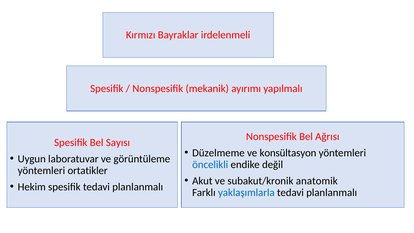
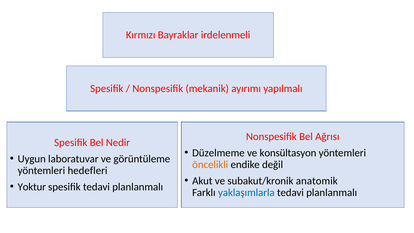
Sayısı: Sayısı -> Nedir
öncelikli colour: blue -> orange
ortatikler: ortatikler -> hedefleri
Hekim: Hekim -> Yoktur
